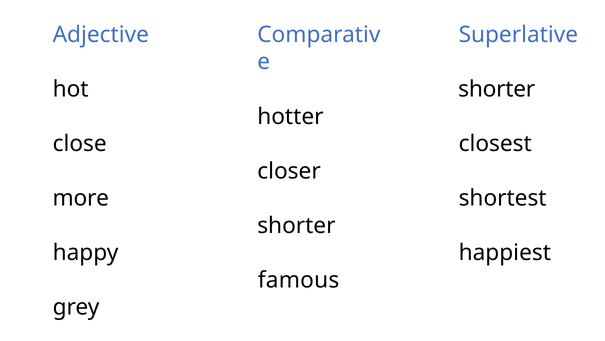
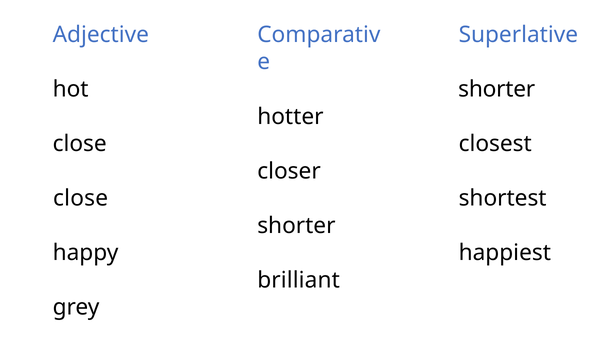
more at (81, 198): more -> close
famous: famous -> brilliant
